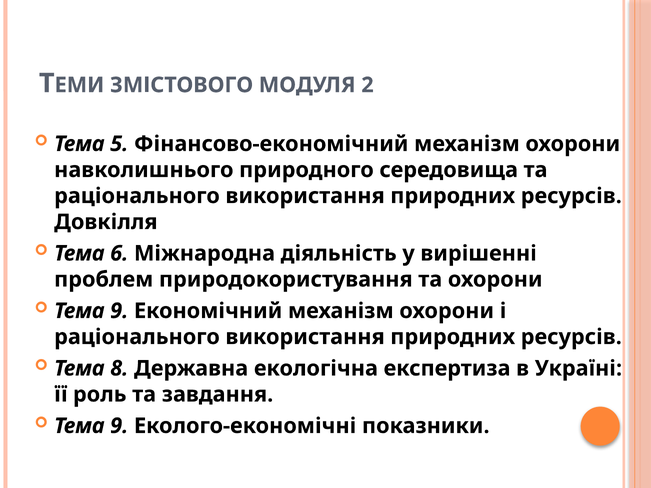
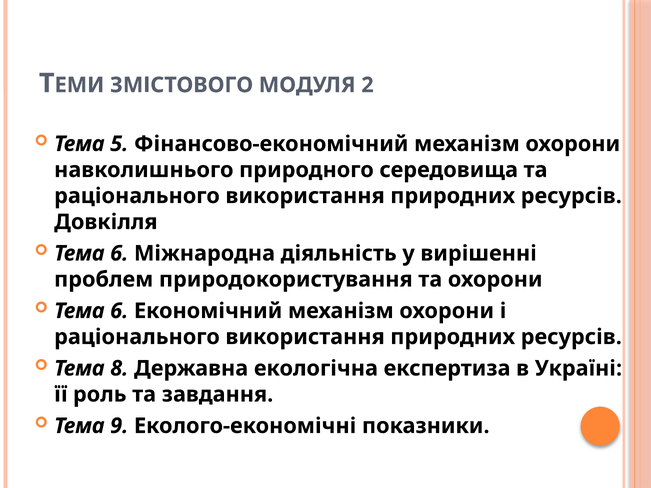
9 at (119, 311): 9 -> 6
